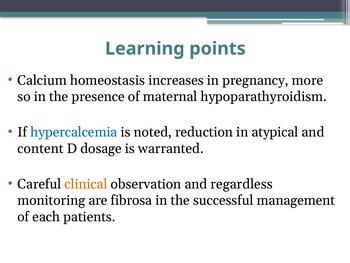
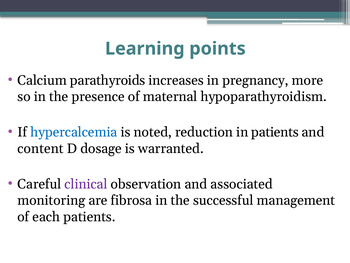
homeostasis: homeostasis -> parathyroids
in atypical: atypical -> patients
clinical colour: orange -> purple
regardless: regardless -> associated
